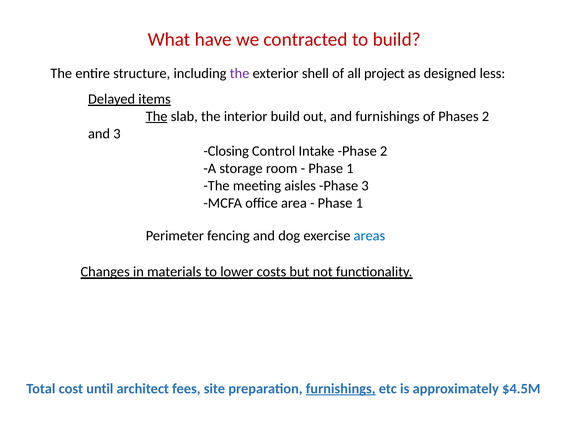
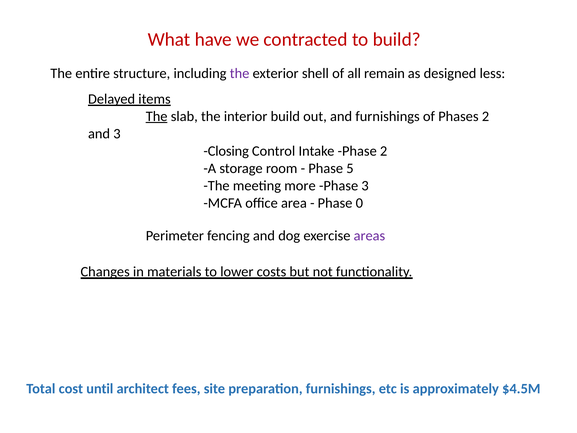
project: project -> remain
1 at (350, 168): 1 -> 5
aisles: aisles -> more
1 at (359, 203): 1 -> 0
areas colour: blue -> purple
furnishings at (341, 388) underline: present -> none
